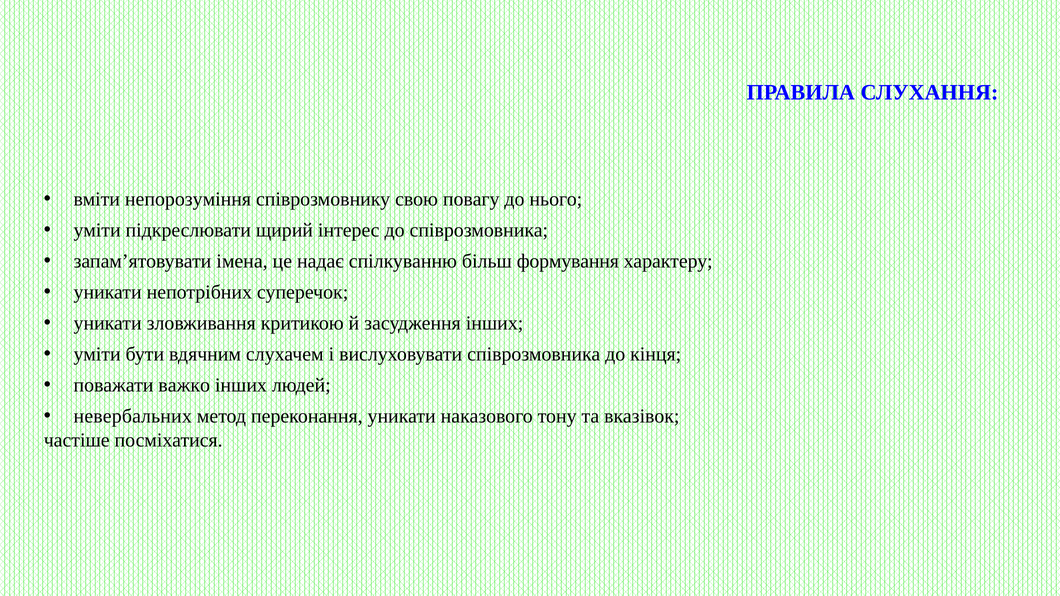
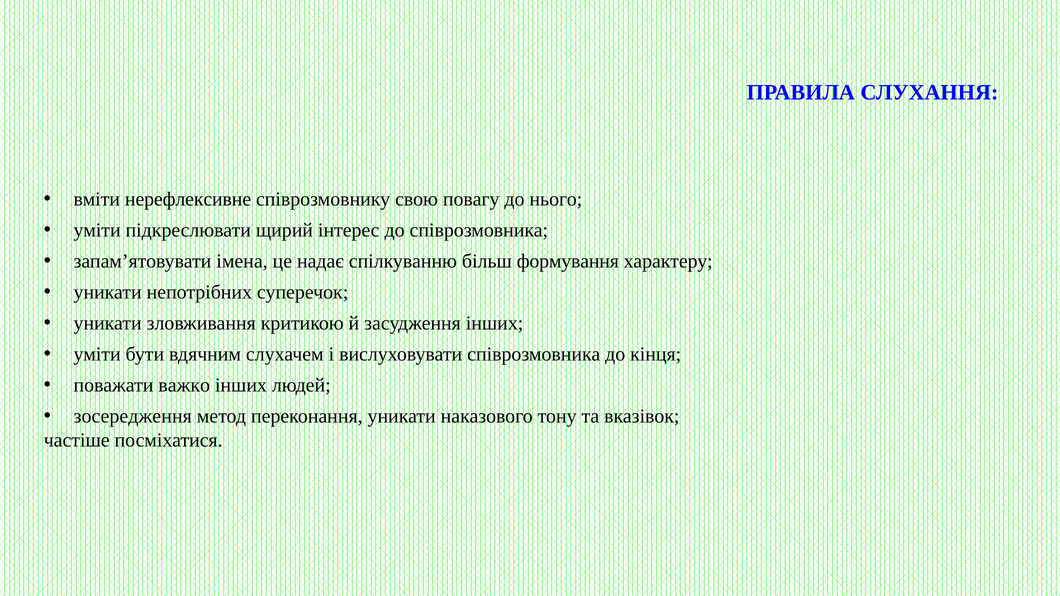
непорозуміння: непорозуміння -> нерефлексивне
невербальних: невербальних -> зосередження
